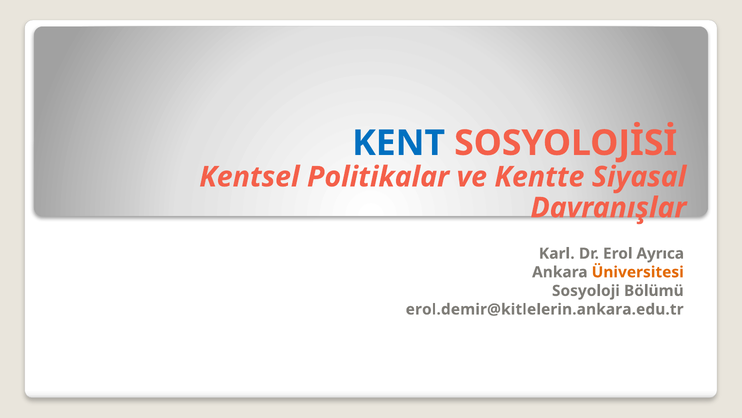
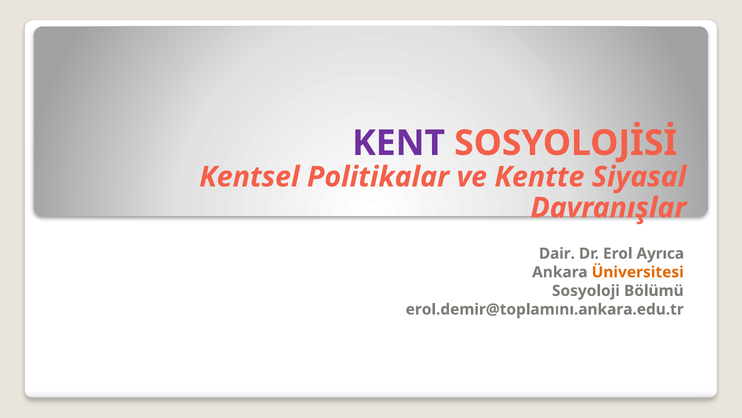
KENT colour: blue -> purple
Karl: Karl -> Dair
erol.demir@kitlelerin.ankara.edu.tr: erol.demir@kitlelerin.ankara.edu.tr -> erol.demir@toplamını.ankara.edu.tr
